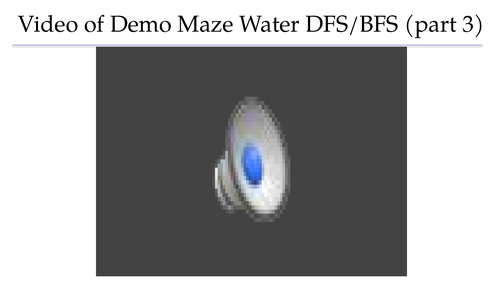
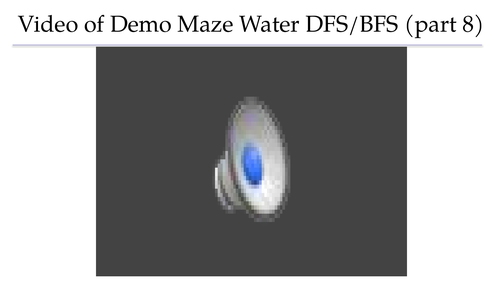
3: 3 -> 8
